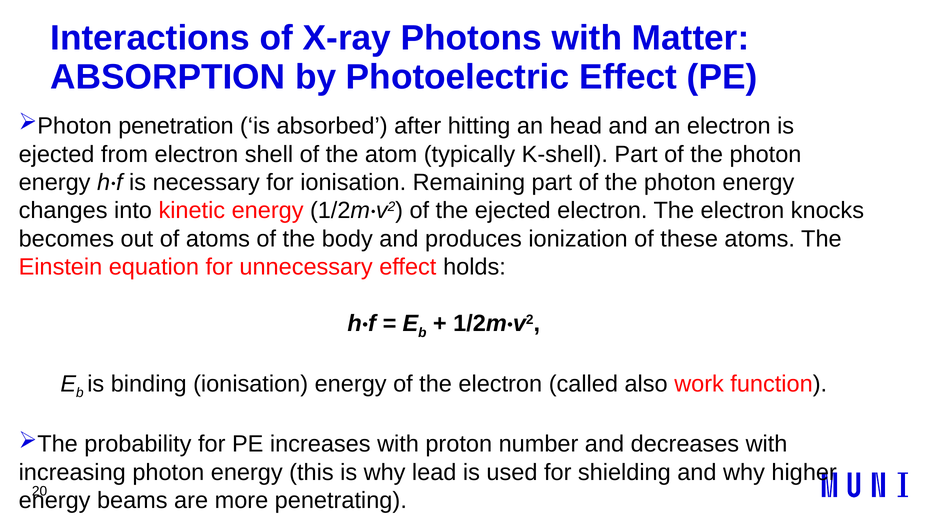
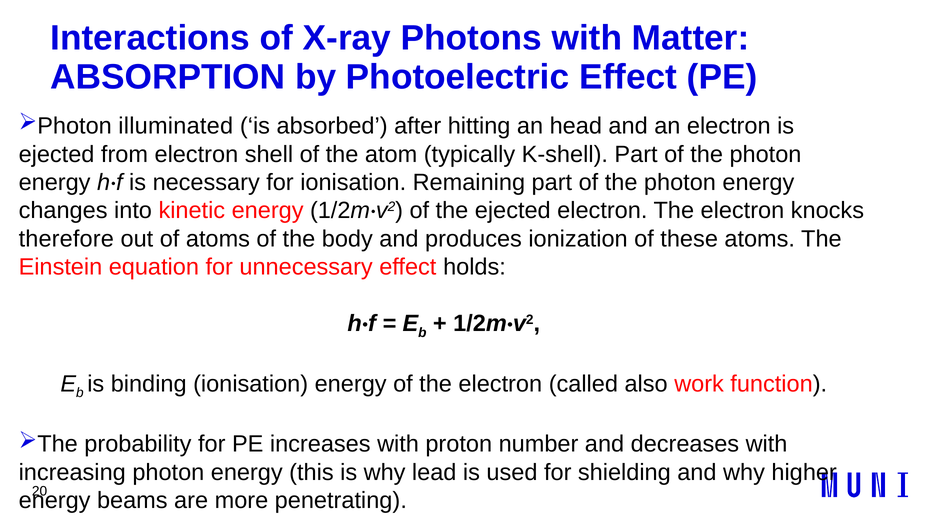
penetration: penetration -> illuminated
becomes: becomes -> therefore
